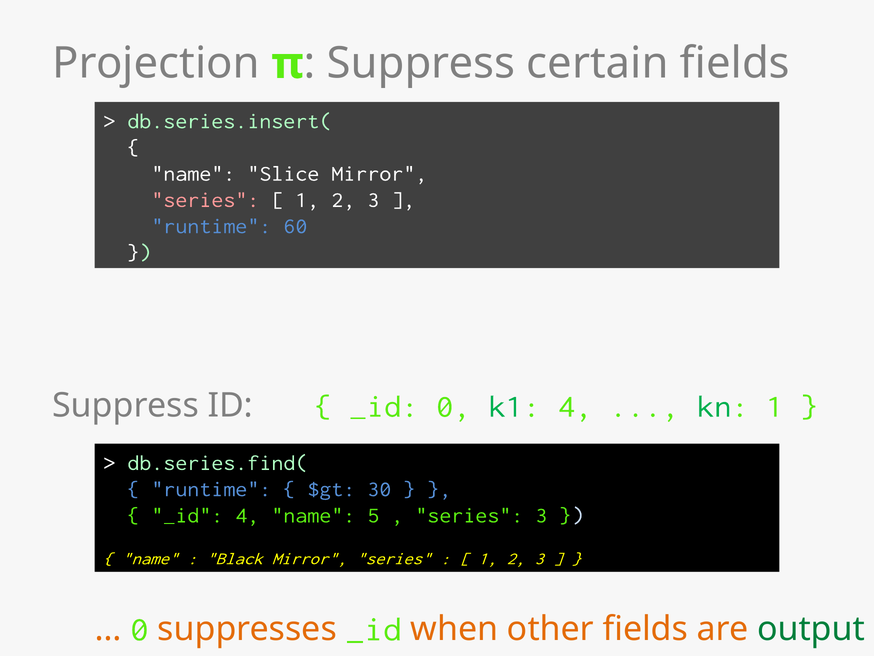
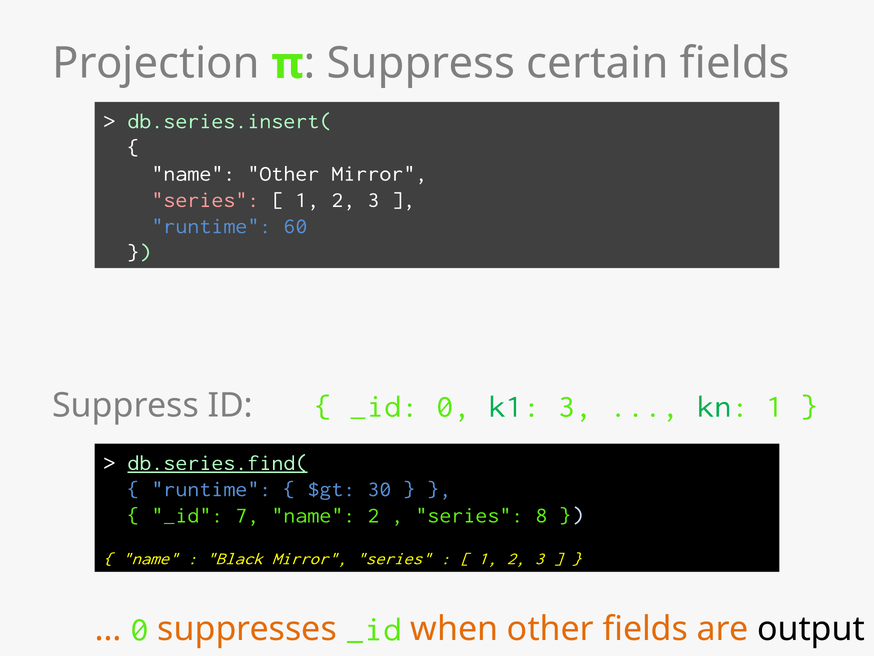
name Slice: Slice -> Other
k1 4: 4 -> 3
db.series.find( underline: none -> present
_id 4: 4 -> 7
name 5: 5 -> 2
series 3: 3 -> 8
output colour: green -> black
